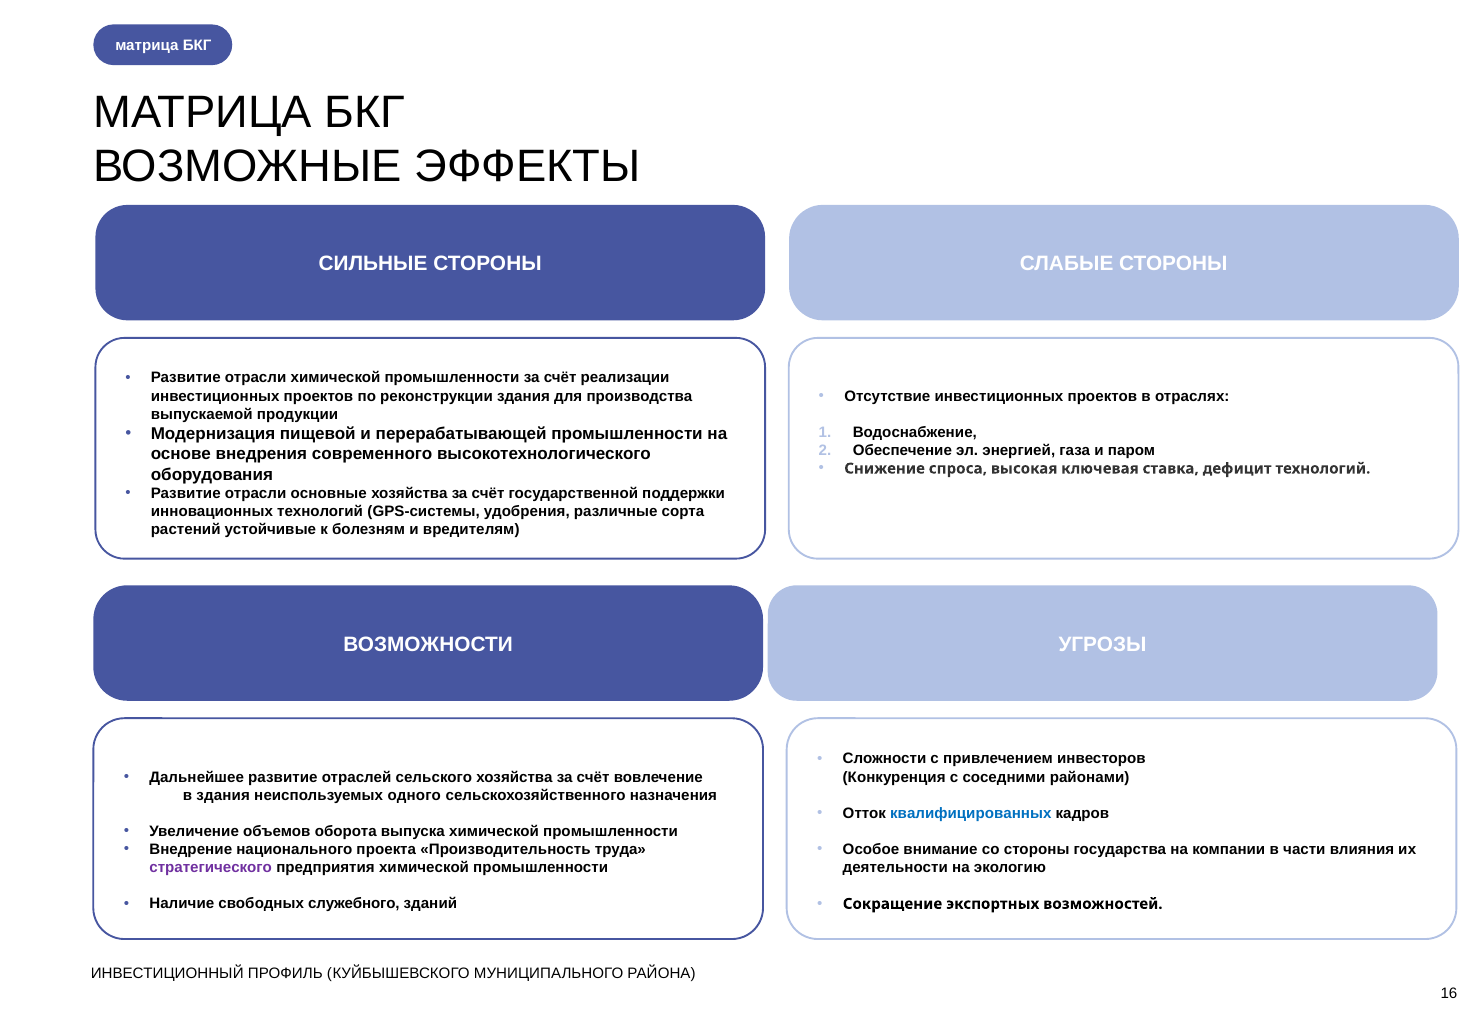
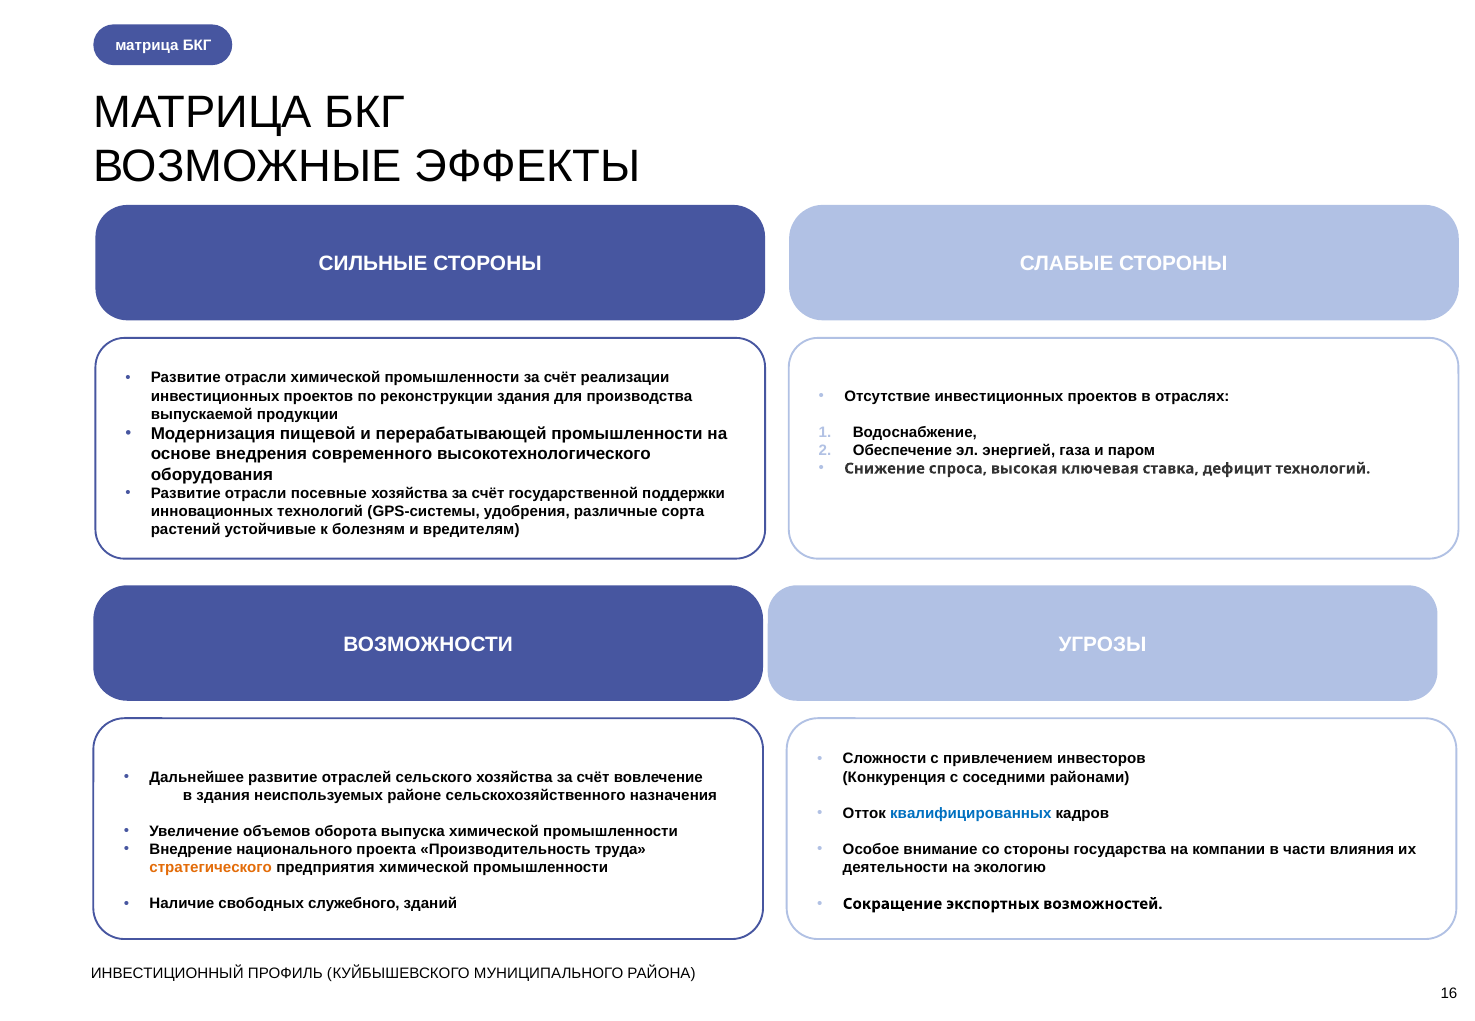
основные: основные -> посевные
одного: одного -> районе
стратегического colour: purple -> orange
